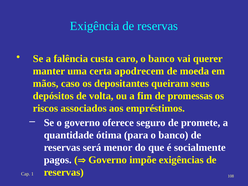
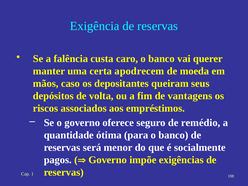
promessas: promessas -> vantagens
promete: promete -> remédio
